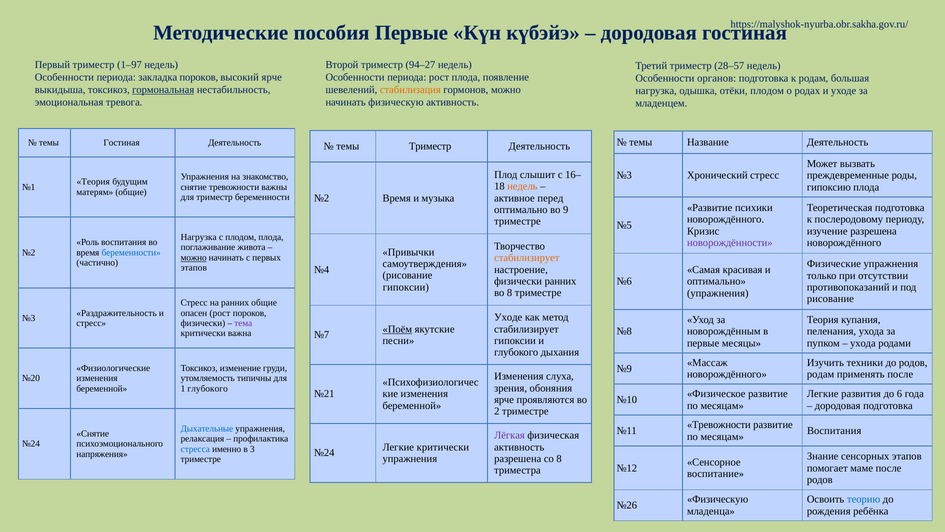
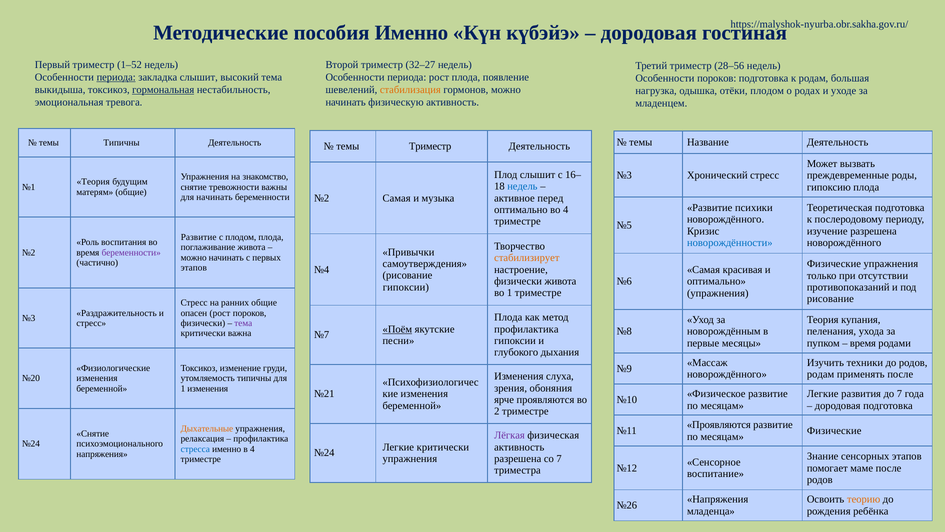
пособия Первые: Первые -> Именно
1–97: 1–97 -> 1–52
94–27: 94–27 -> 32–27
28–57: 28–57 -> 28–56
периода at (116, 77) underline: none -> present
закладка пороков: пороков -> слышит
высокий ярче: ярче -> тема
Особенности органов: органов -> пороков
темы Гостиная: Гостиная -> Типичны
недель at (522, 186) colour: orange -> blue
для триместр: триместр -> начинать
№2 Время: Время -> Самая
во 9: 9 -> 4
Нагрузка at (199, 237): Нагрузка -> Развитие
новорождённости colour: purple -> blue
беременности at (131, 252) colour: blue -> purple
можно at (194, 257) underline: present -> none
физически ранних: ранних -> живота
во 8: 8 -> 1
Уходе at (508, 317): Уходе -> Плода
стабилизирует at (526, 329): стабилизирует -> профилактика
ухода at (863, 343): ухода -> время
1 глубокого: глубокого -> изменения
до 6: 6 -> 7
Тревожности at (719, 425): Тревожности -> Проявляются
Дыхательные colour: blue -> orange
Воспитания at (834, 430): Воспитания -> Физические
в 3: 3 -> 4
со 8: 8 -> 7
Физическую at (718, 499): Физическую -> Напряжения
теорию colour: blue -> orange
